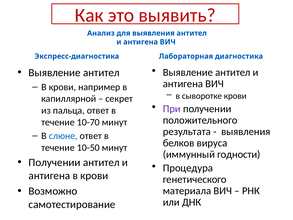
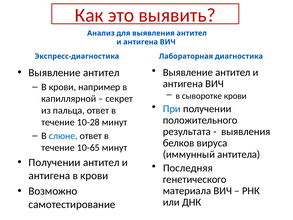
При colour: purple -> blue
10-70: 10-70 -> 10-28
10-50: 10-50 -> 10-65
годности: годности -> антитела
Процедура: Процедура -> Последняя
